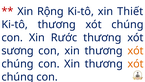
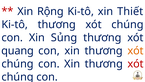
Rước: Rước -> Sủng
sương: sương -> quang
xót at (136, 64) colour: orange -> red
